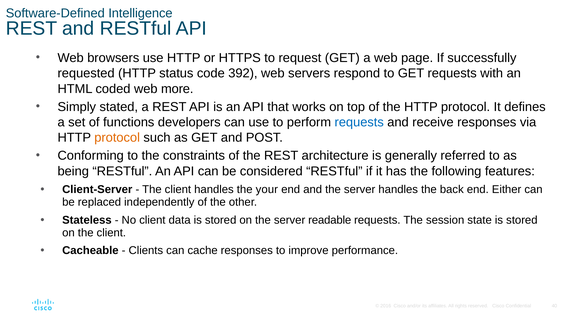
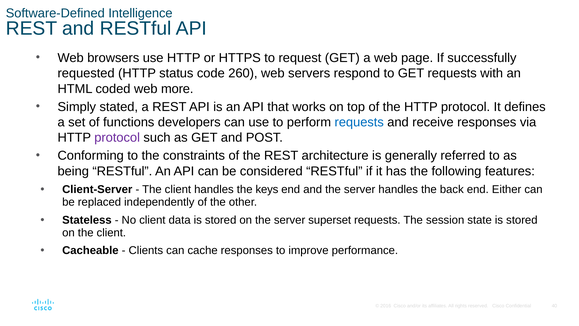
392: 392 -> 260
protocol at (117, 138) colour: orange -> purple
your: your -> keys
readable: readable -> superset
